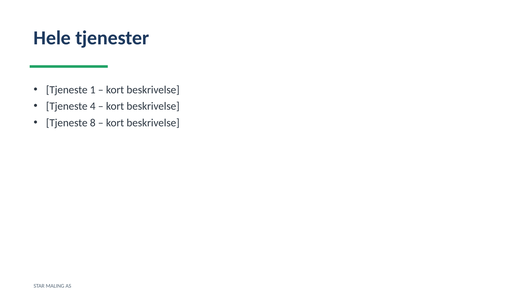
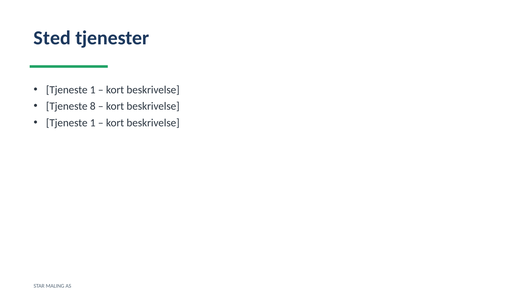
Hele: Hele -> Sted
4: 4 -> 8
8 at (93, 123): 8 -> 1
